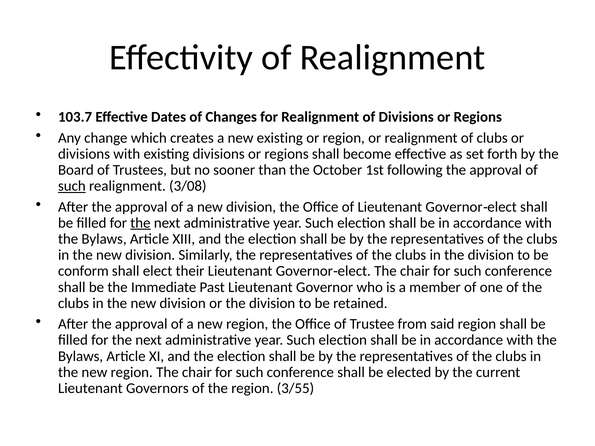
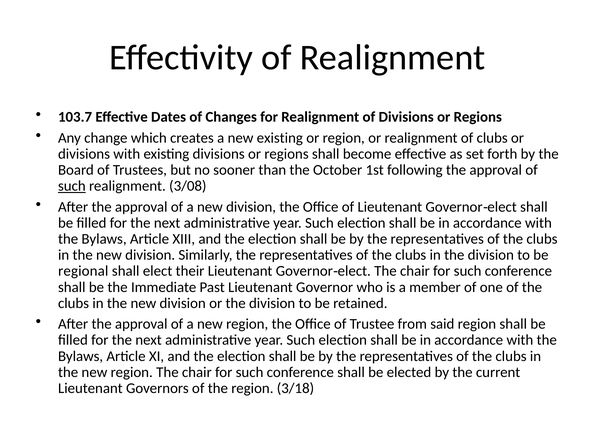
the at (140, 223) underline: present -> none
conform: conform -> regional
3/55: 3/55 -> 3/18
